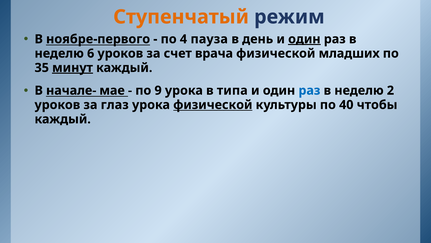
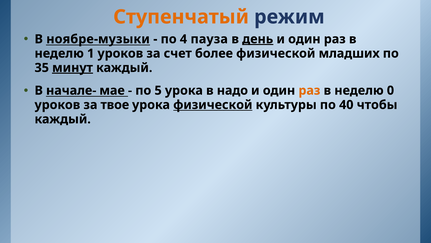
ноябре-первого: ноябре-первого -> ноябре-музыки
день underline: none -> present
один at (304, 39) underline: present -> none
6: 6 -> 1
врача: врача -> более
9: 9 -> 5
типа: типа -> надо
раз at (309, 90) colour: blue -> orange
2: 2 -> 0
глаз: глаз -> твое
